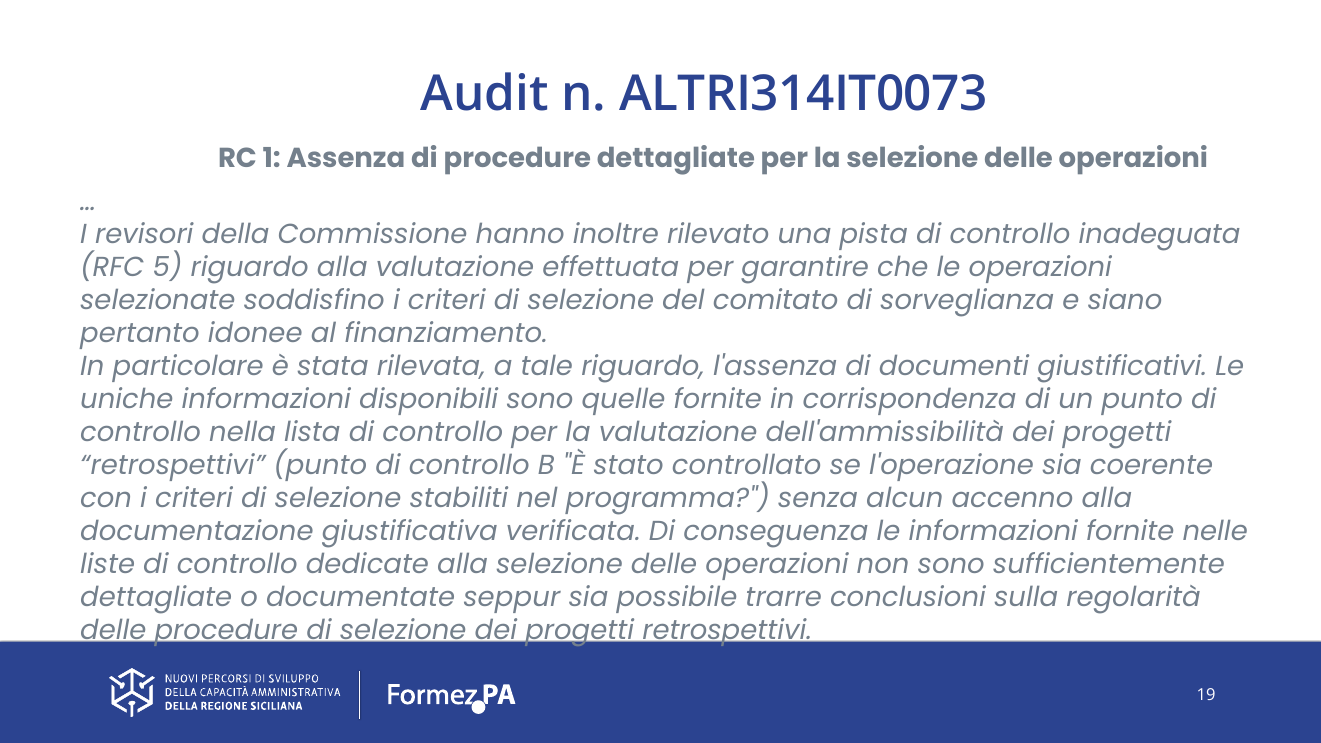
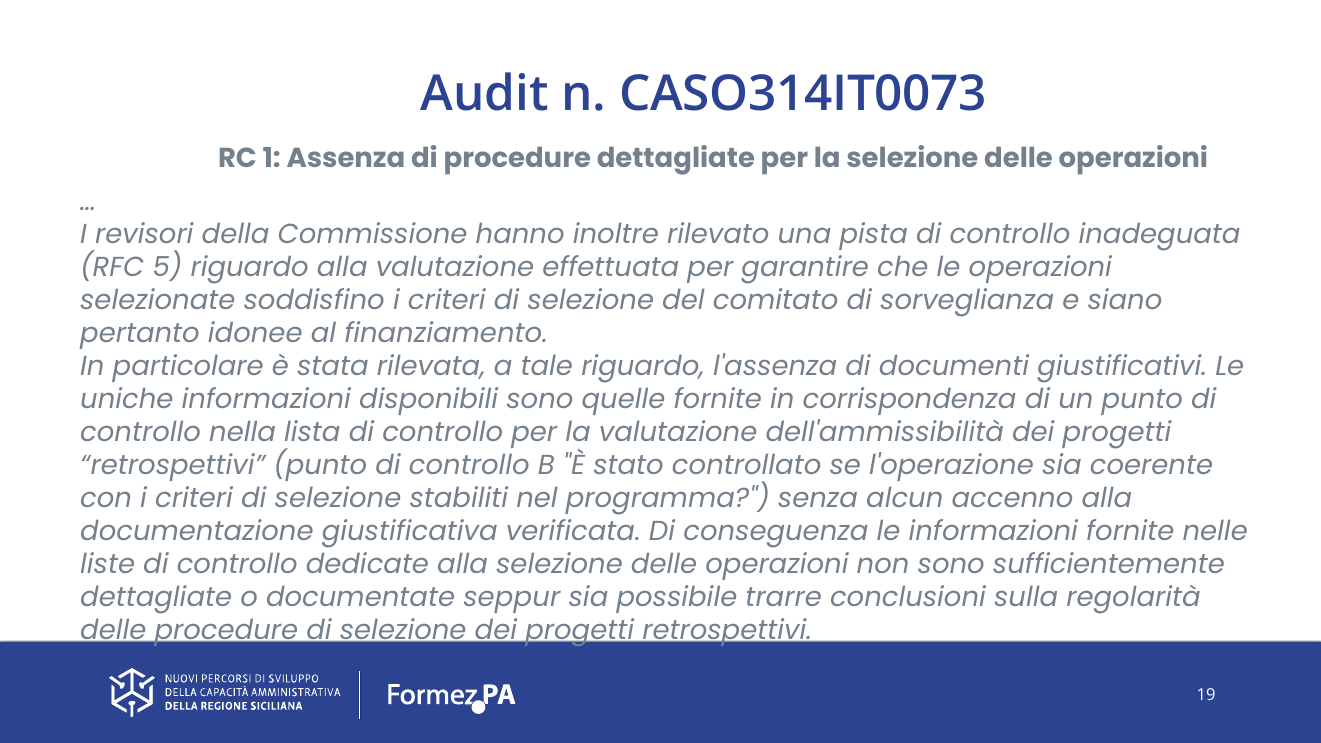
ALTRI314IT0073: ALTRI314IT0073 -> CASO314IT0073
